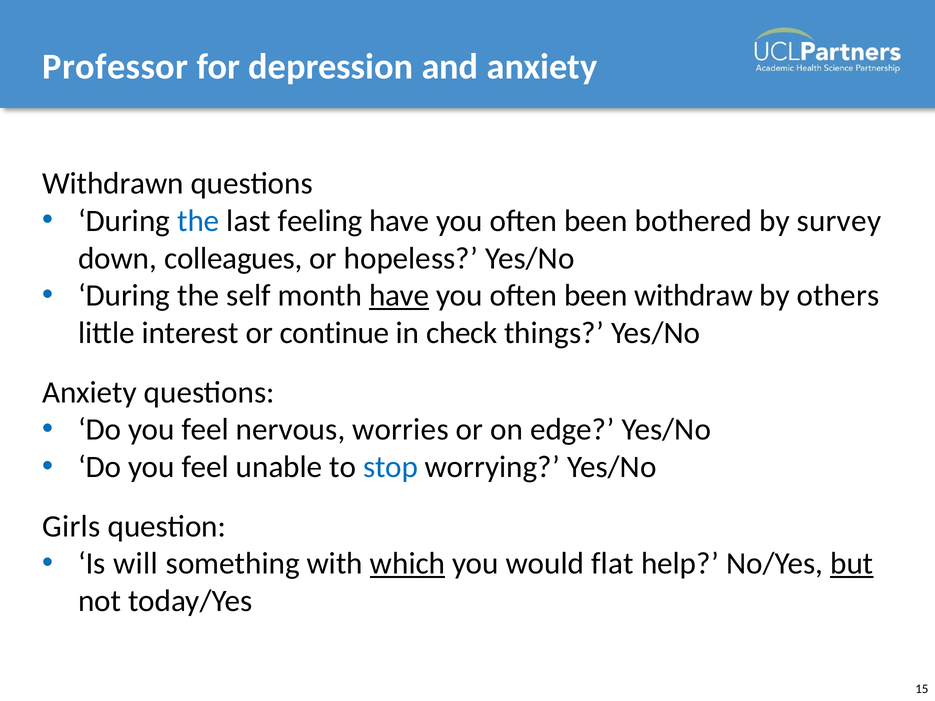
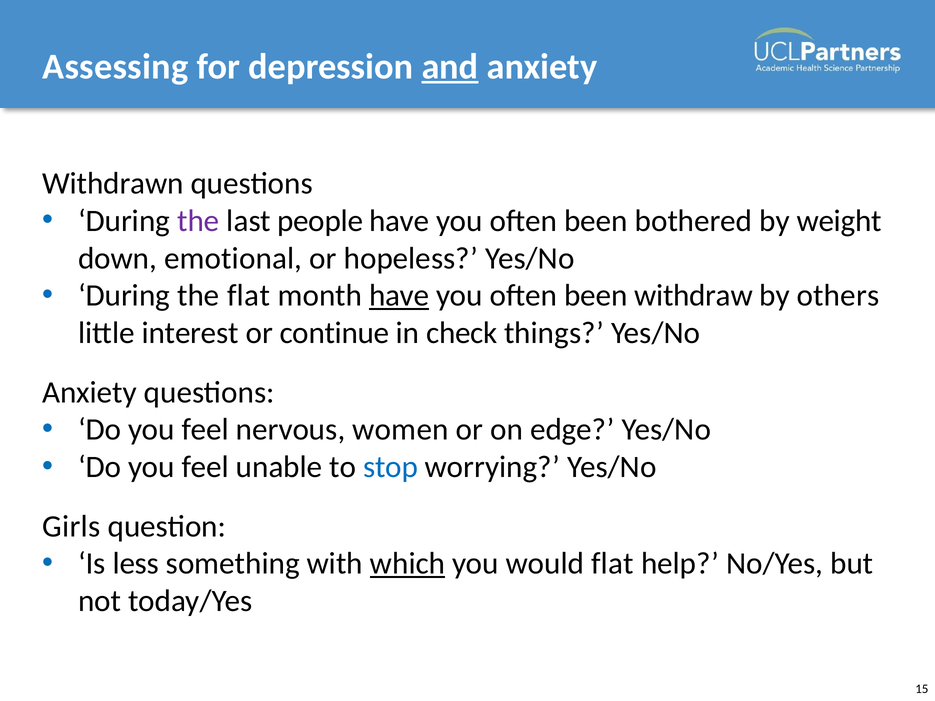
Professor: Professor -> Assessing
and underline: none -> present
the at (198, 221) colour: blue -> purple
feeling: feeling -> people
survey: survey -> weight
colleagues: colleagues -> emotional
the self: self -> flat
worries: worries -> women
will: will -> less
but underline: present -> none
